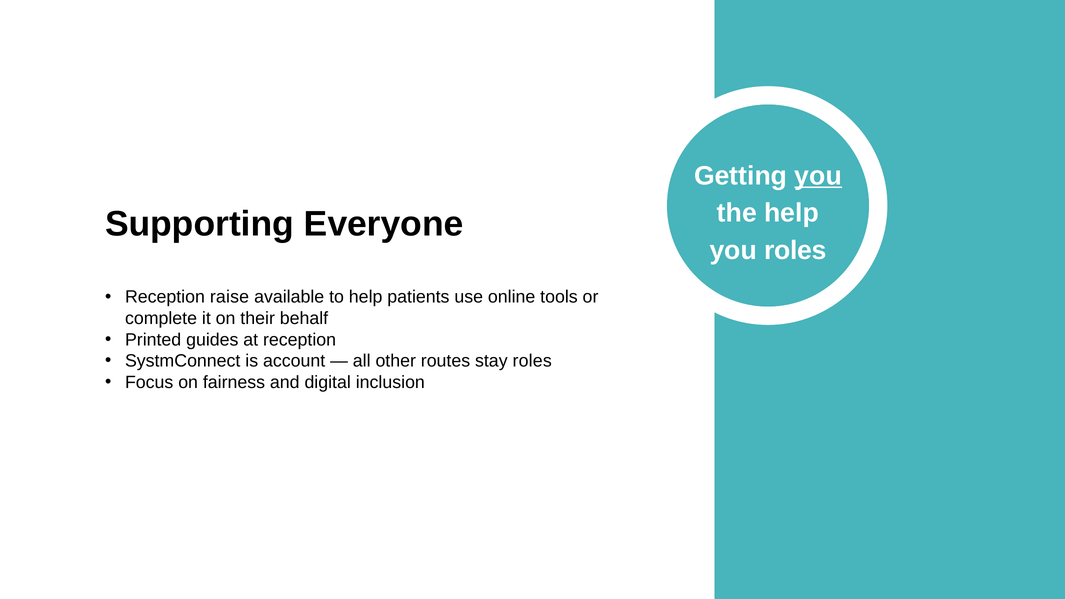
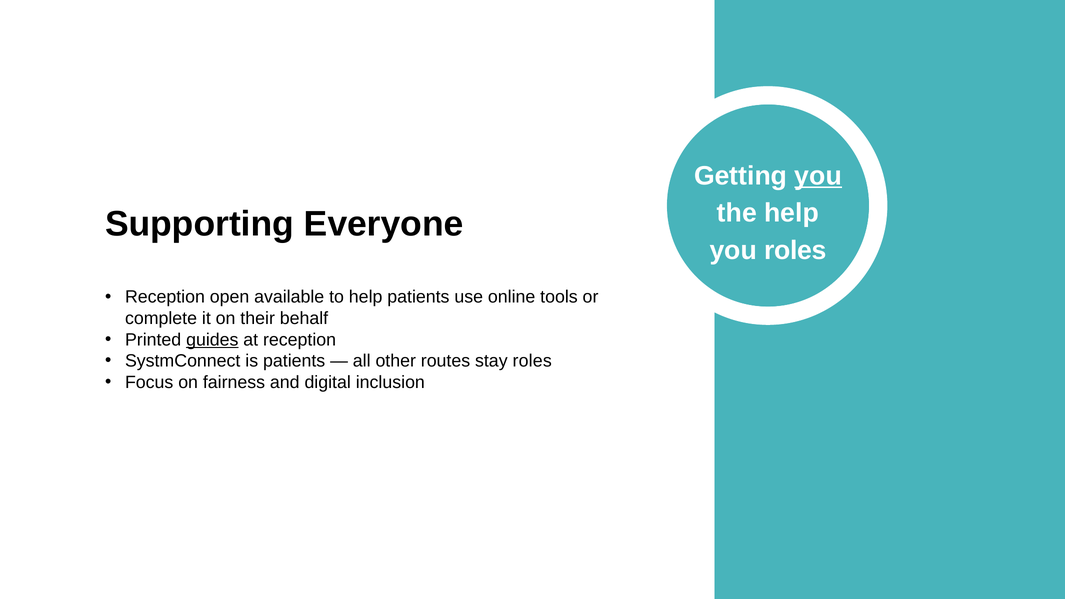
raise: raise -> open
guides underline: none -> present
is account: account -> patients
